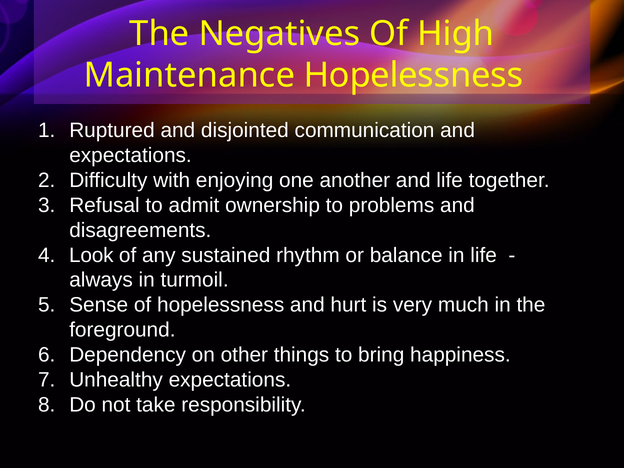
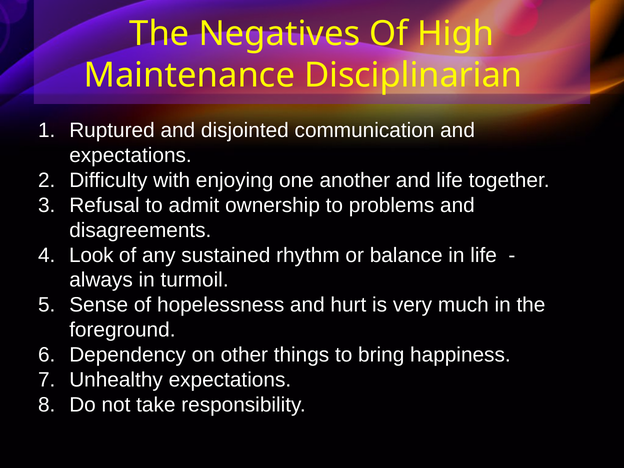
Maintenance Hopelessness: Hopelessness -> Disciplinarian
